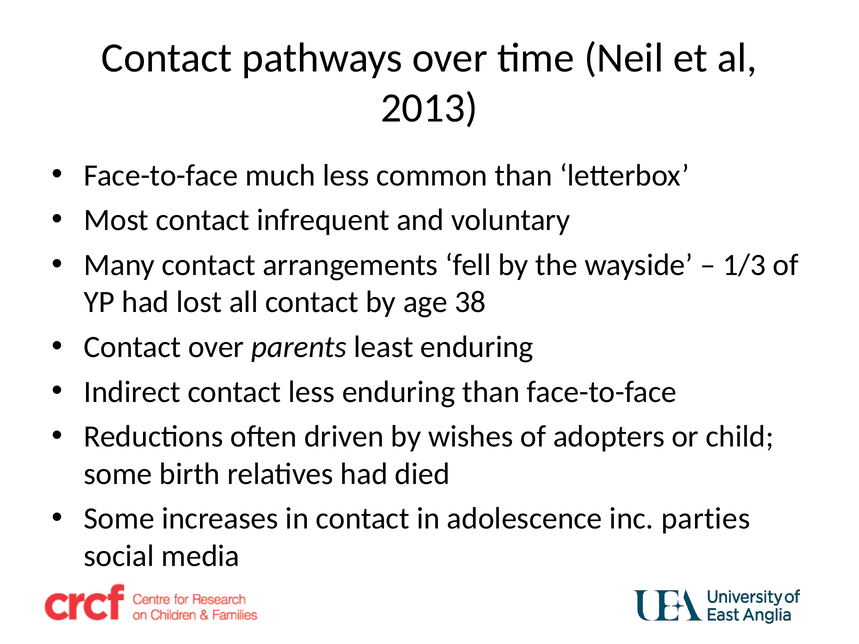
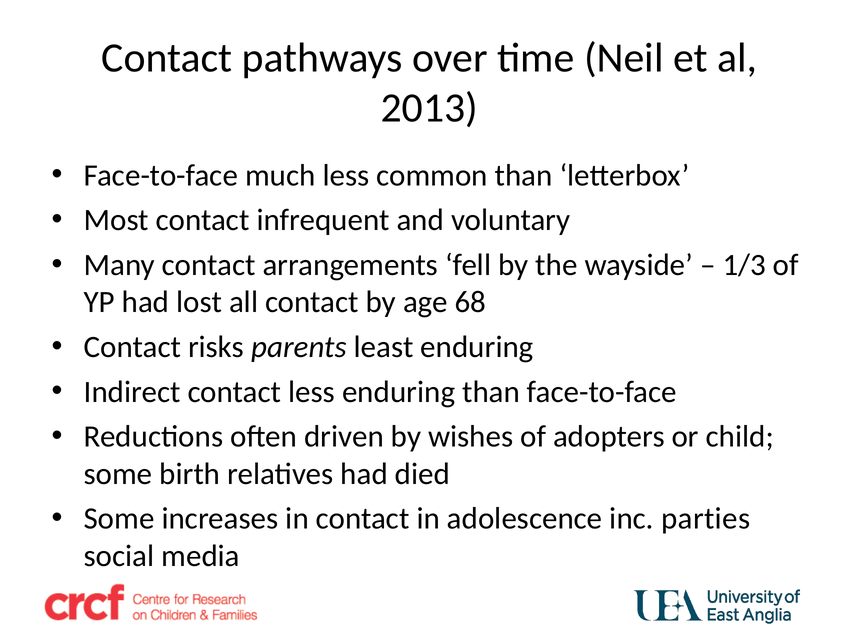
38: 38 -> 68
Contact over: over -> risks
